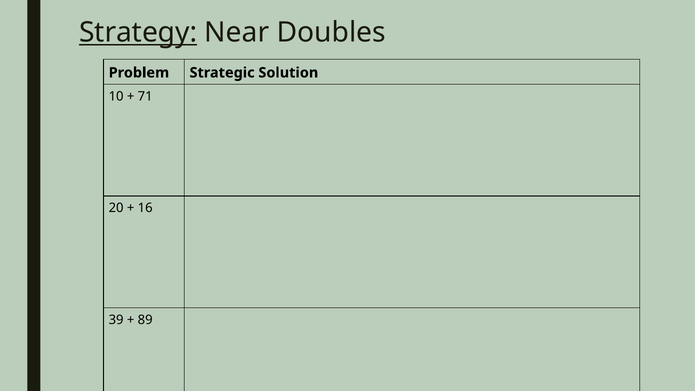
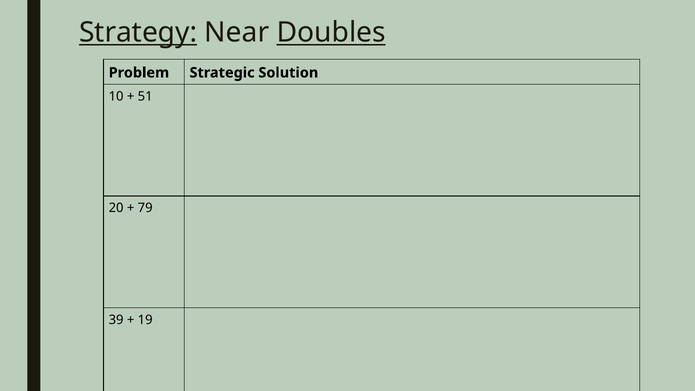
Doubles underline: none -> present
71: 71 -> 51
16: 16 -> 79
89: 89 -> 19
